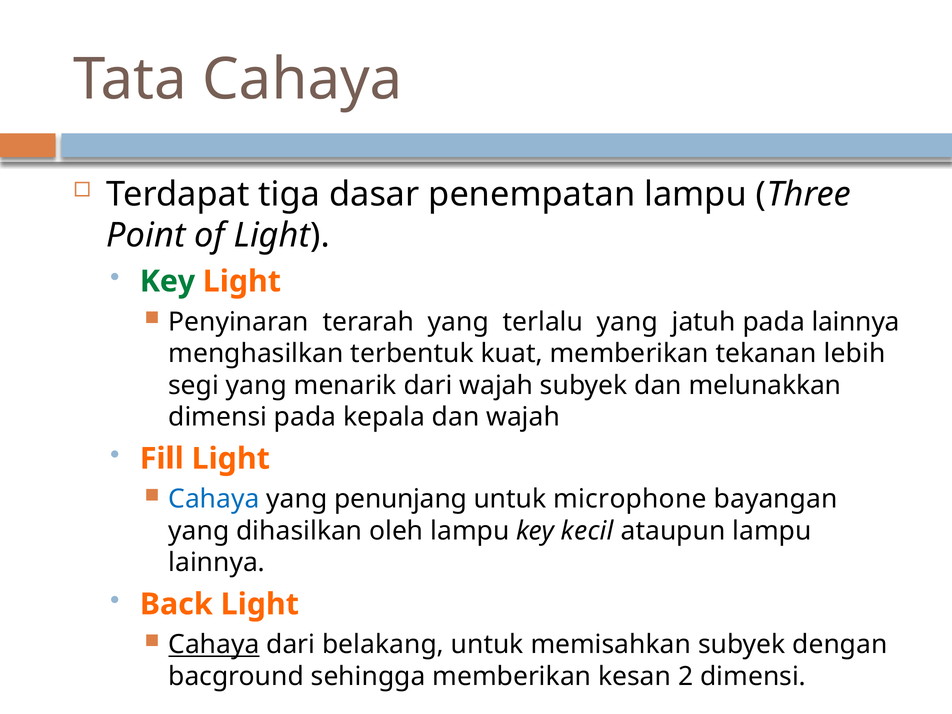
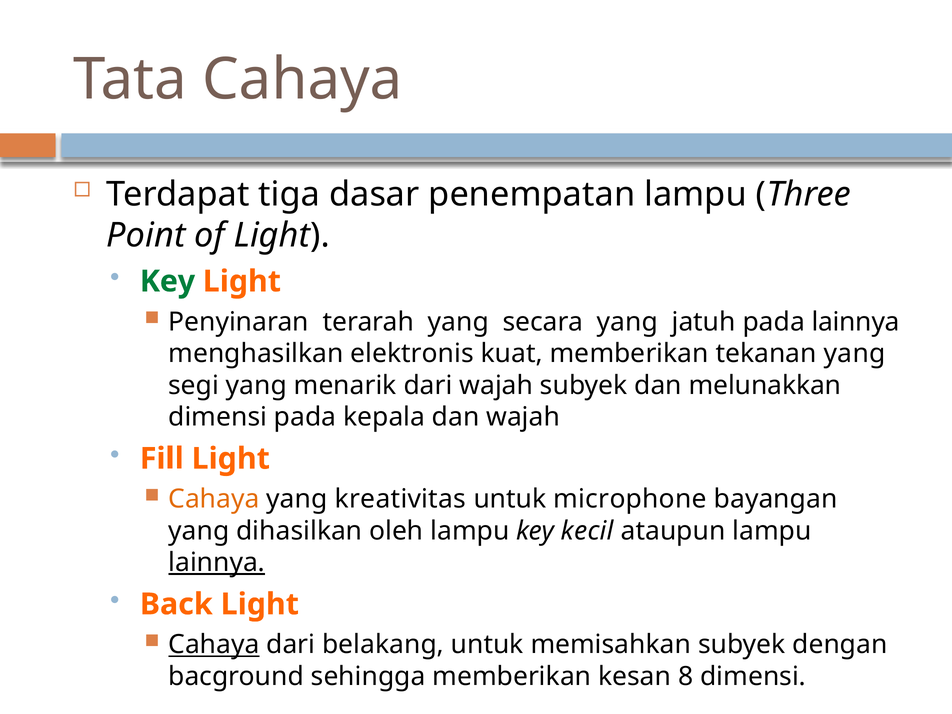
terlalu: terlalu -> secara
terbentuk: terbentuk -> elektronis
tekanan lebih: lebih -> yang
Cahaya at (214, 499) colour: blue -> orange
penunjang: penunjang -> kreativitas
lainnya at (217, 563) underline: none -> present
2: 2 -> 8
